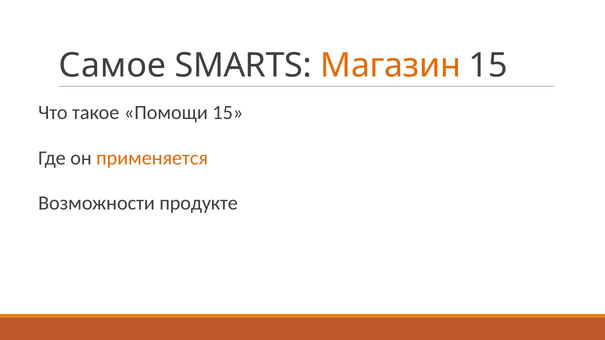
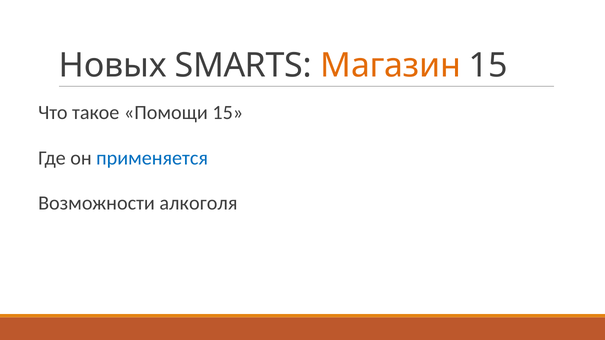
Самое: Самое -> Новых
применяется colour: orange -> blue
продукте: продукте -> алкоголя
